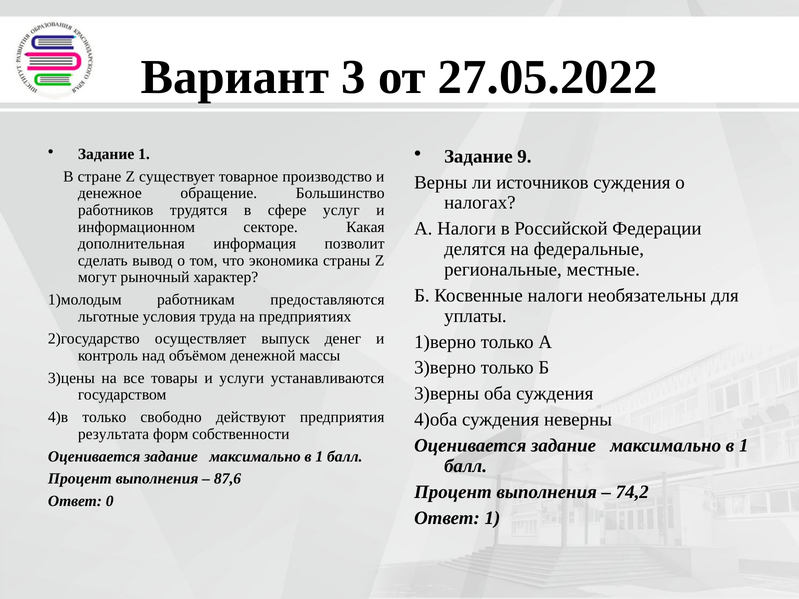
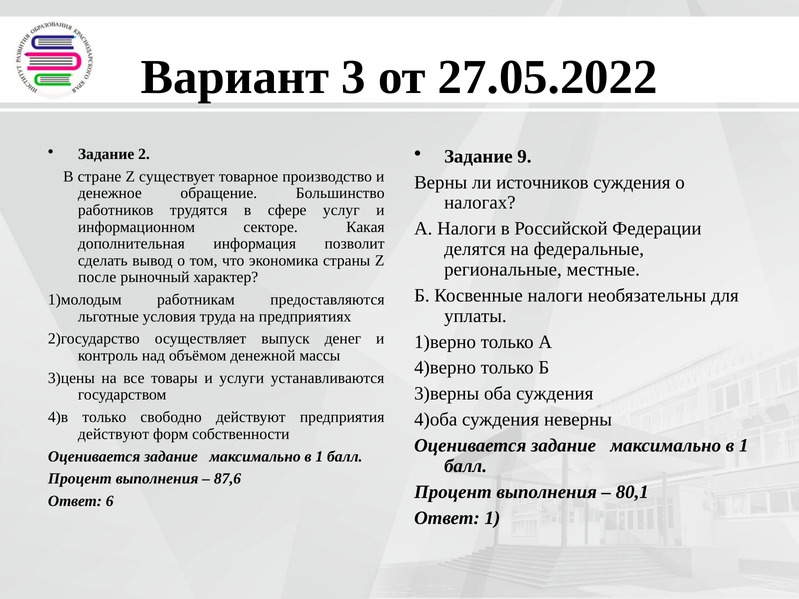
Задание 1: 1 -> 2
могут: могут -> после
3)верно: 3)верно -> 4)верно
результата at (114, 434): результата -> действуют
74,2: 74,2 -> 80,1
0: 0 -> 6
